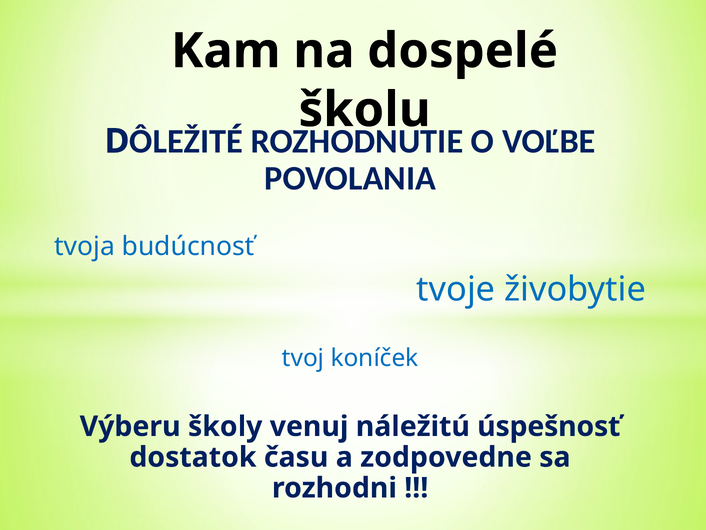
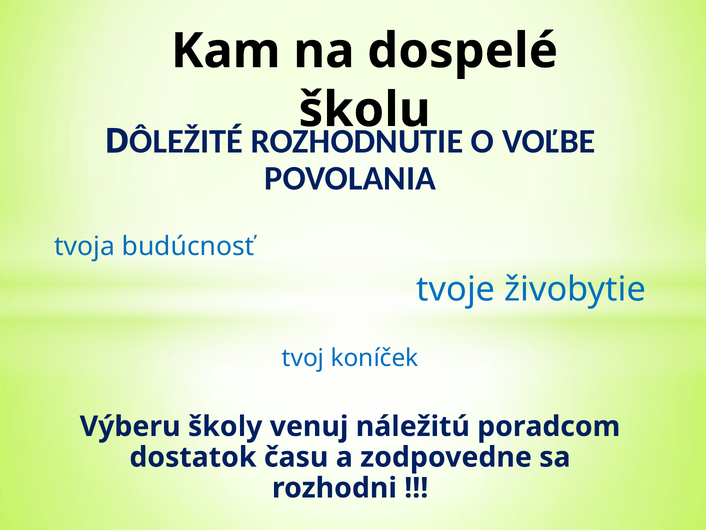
úspešnosť: úspešnosť -> poradcom
